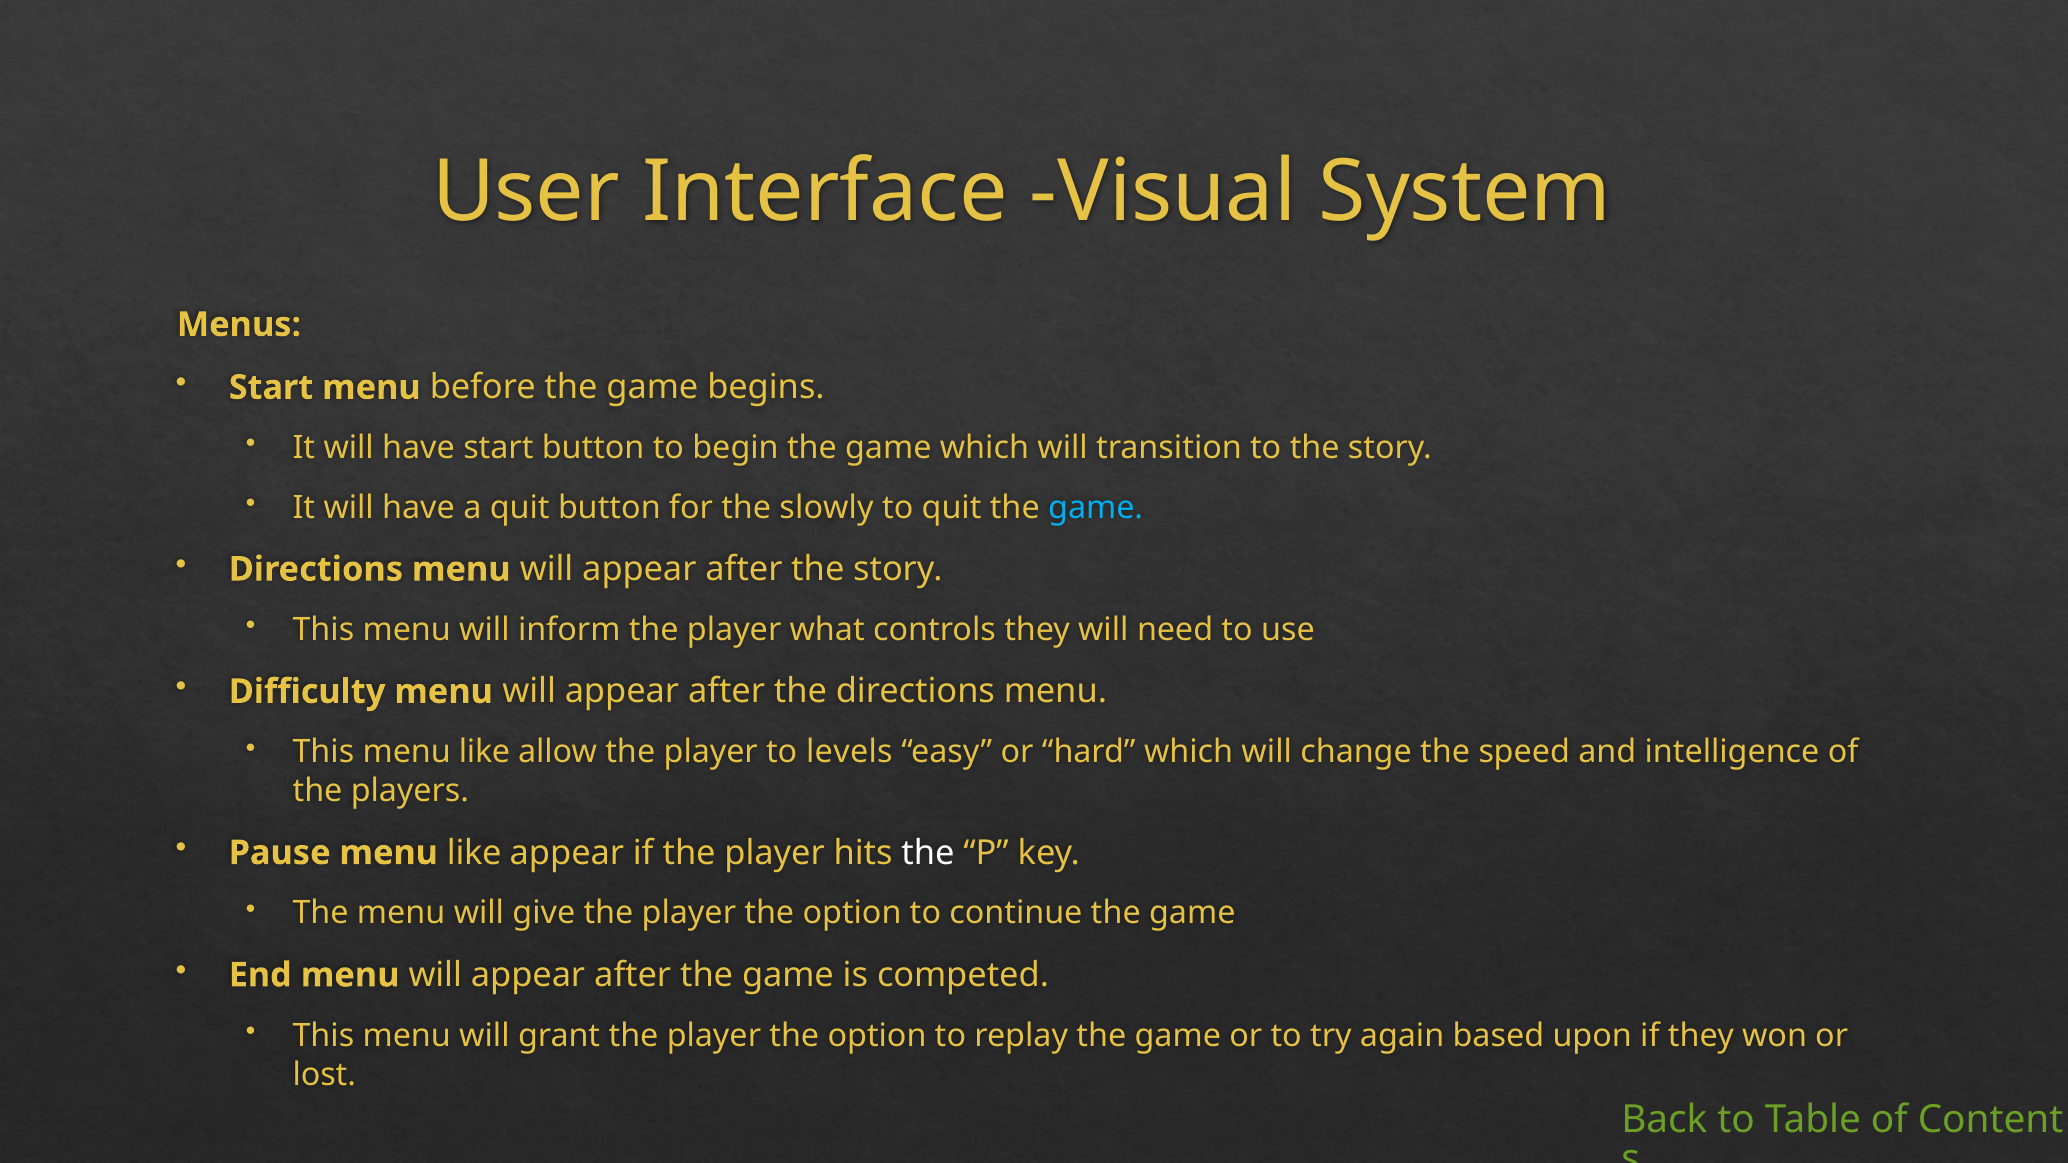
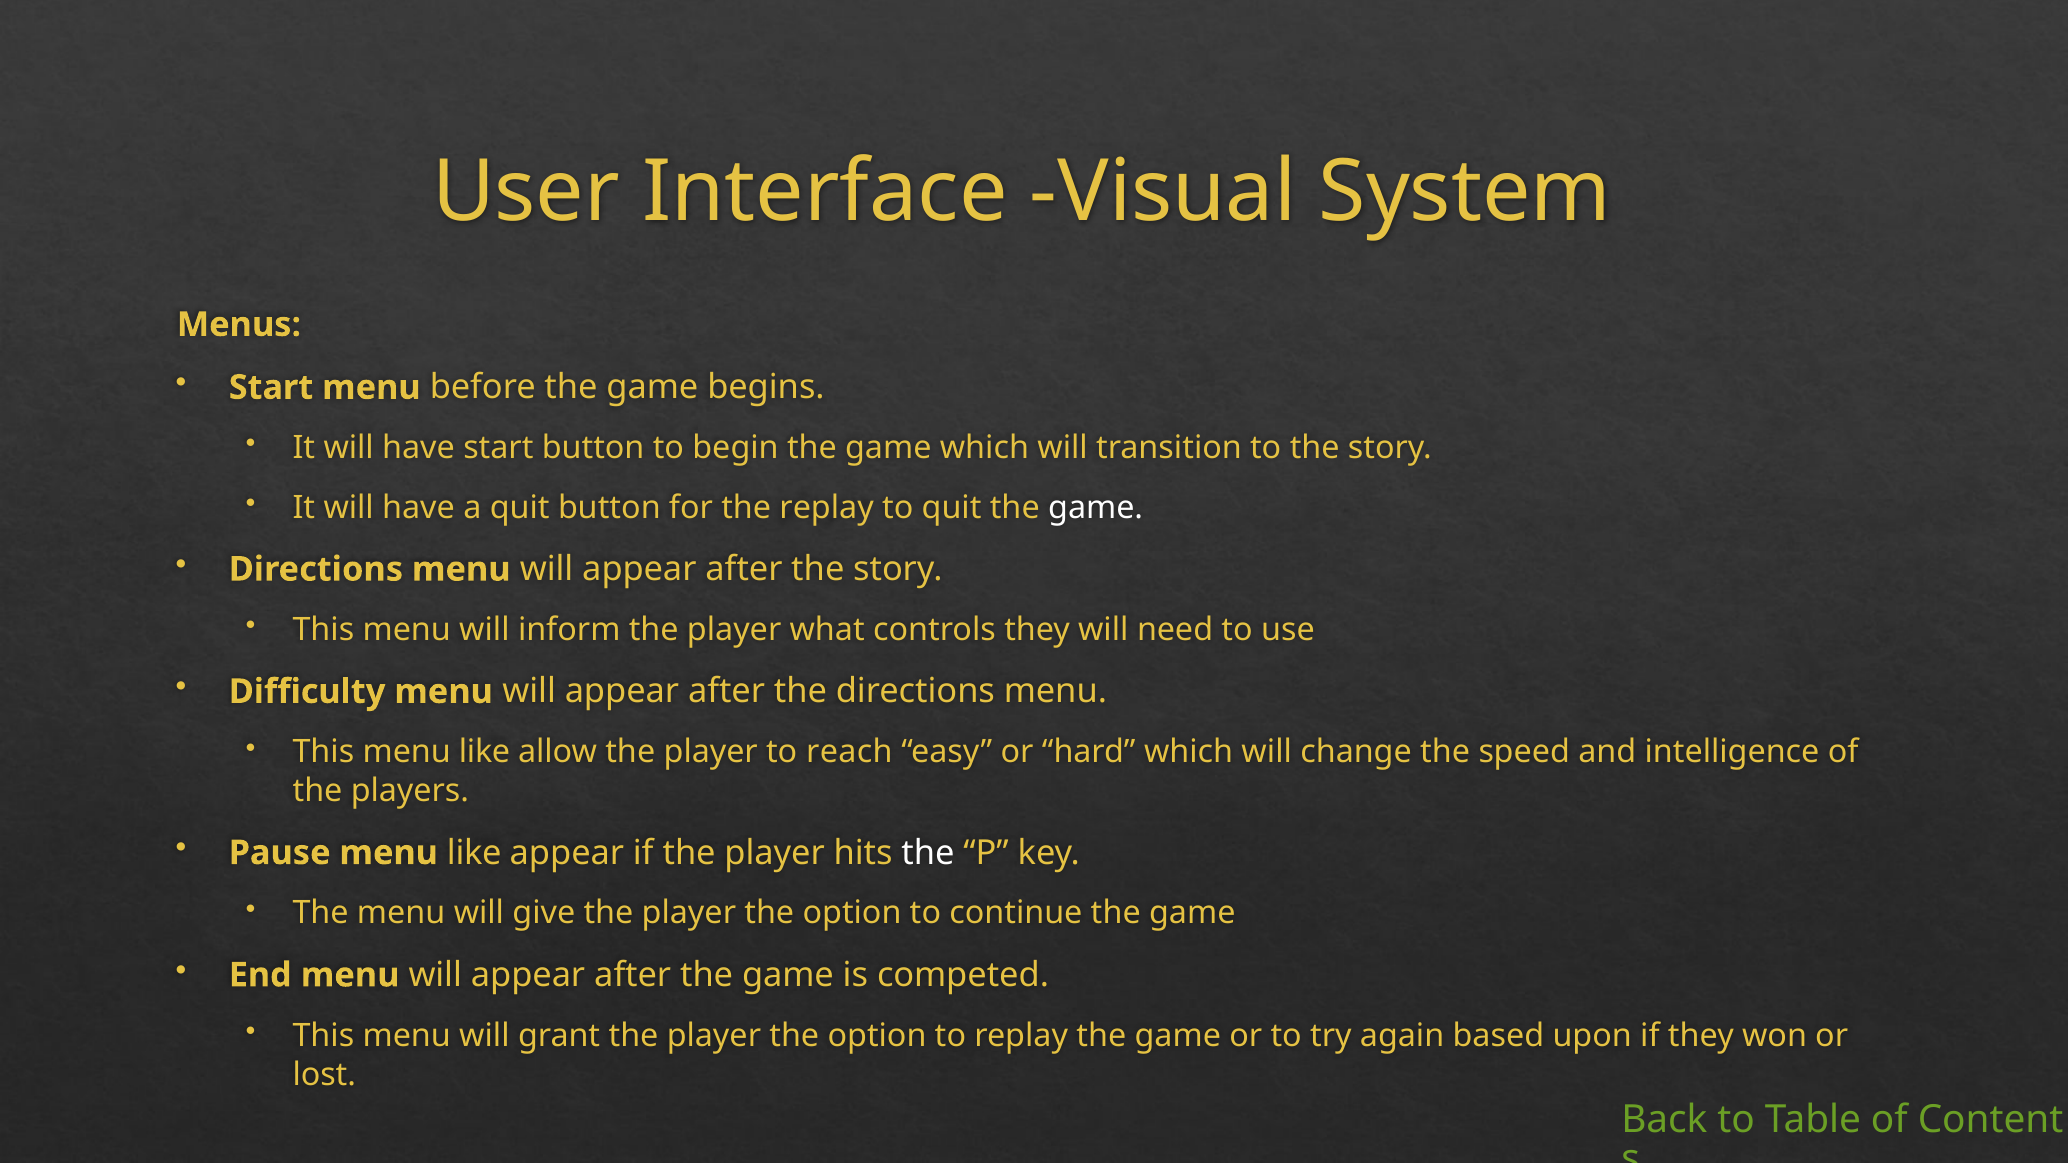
the slowly: slowly -> replay
game at (1096, 508) colour: light blue -> white
levels: levels -> reach
